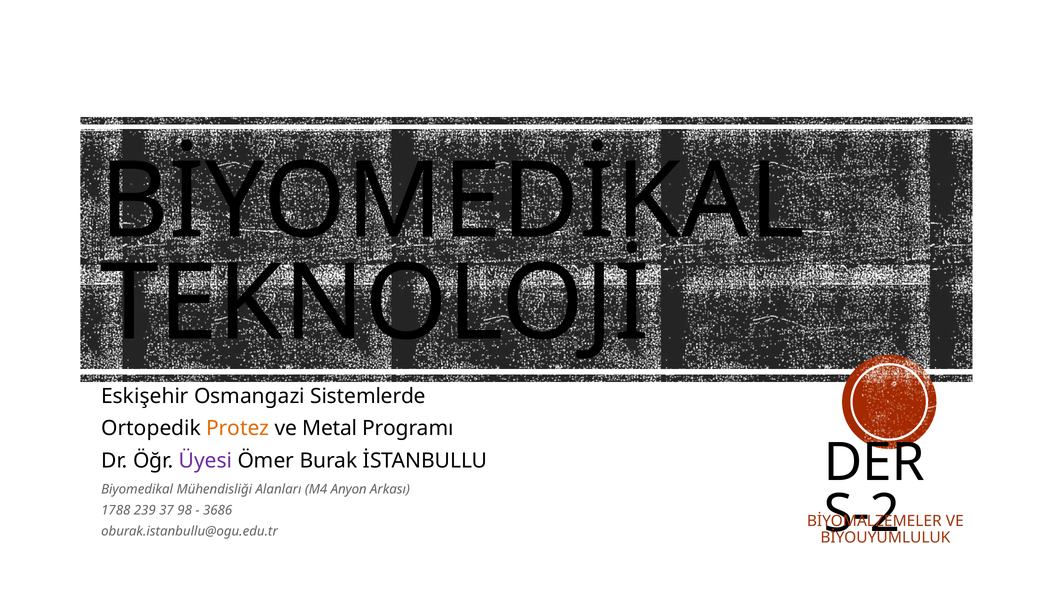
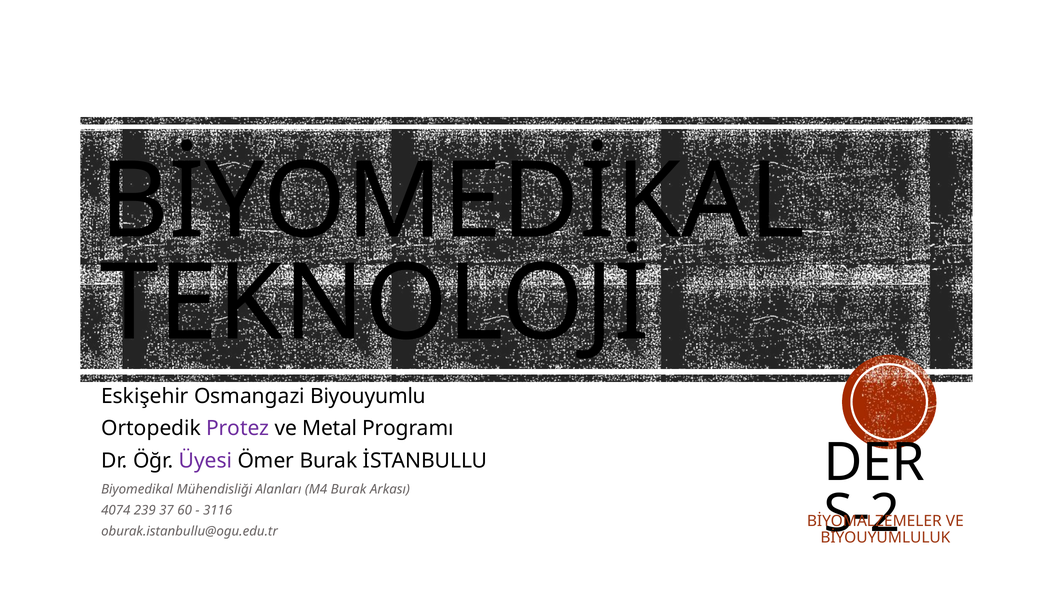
Sistemlerde: Sistemlerde -> Biyouyumlu
Protez colour: orange -> purple
M4 Anyon: Anyon -> Burak
1788: 1788 -> 4074
98: 98 -> 60
3686: 3686 -> 3116
